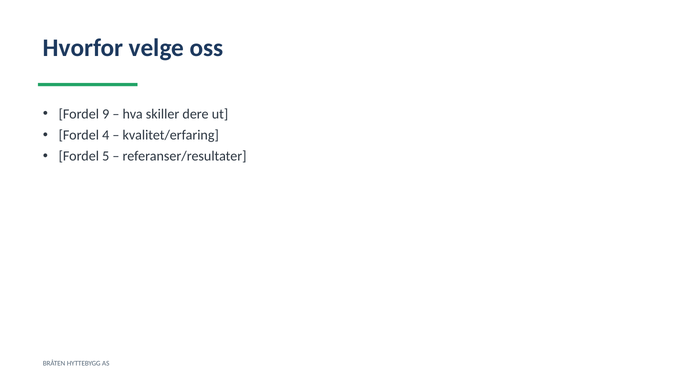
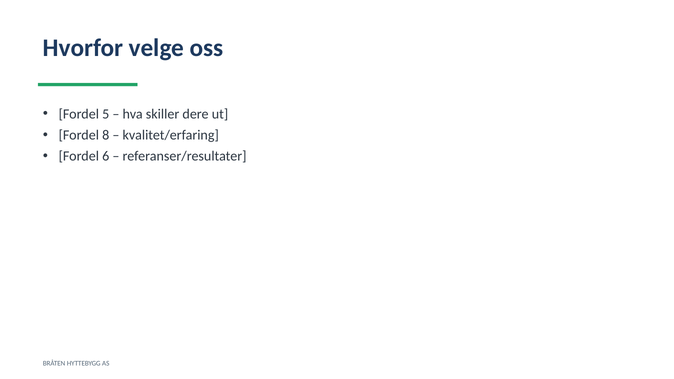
9: 9 -> 5
4: 4 -> 8
5: 5 -> 6
